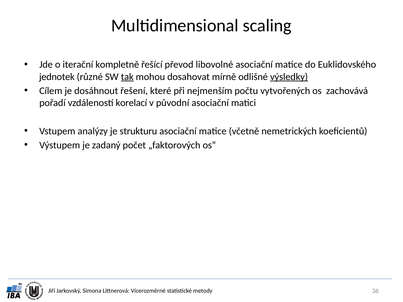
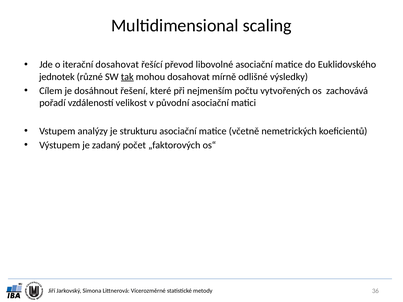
iterační kompletně: kompletně -> dosahovat
výsledky underline: present -> none
korelací: korelací -> velikost
